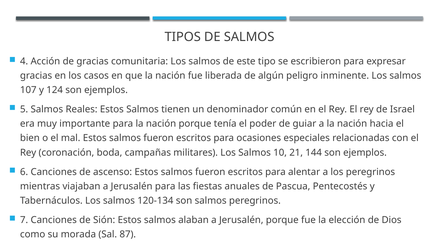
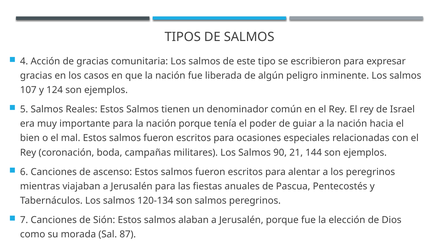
10: 10 -> 90
